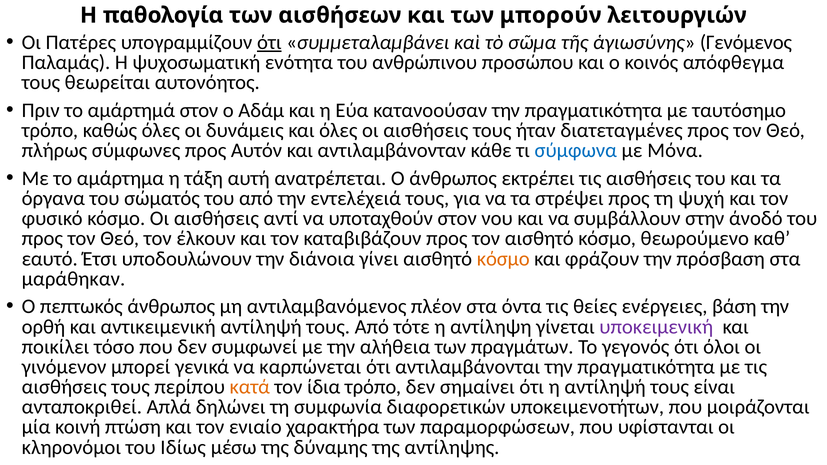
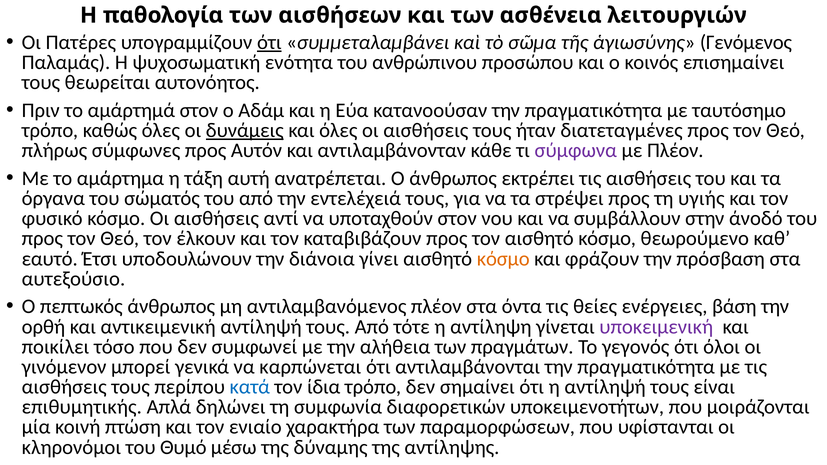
μπορούν: μπορούν -> ασθένεια
απόφθεγμα: απόφθεγμα -> επισημαίνει
δυνάμεις underline: none -> present
σύμφωνα colour: blue -> purple
με Μόνα: Μόνα -> Πλέον
ψυχή: ψυχή -> υγιής
μαράθηκαν: μαράθηκαν -> αυτεξούσιο
κατά colour: orange -> blue
ανταποκριθεί: ανταποκριθεί -> επιθυμητικής
Ιδίως: Ιδίως -> Θυμό
